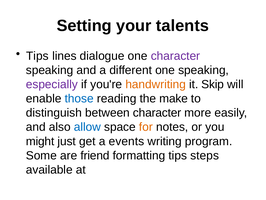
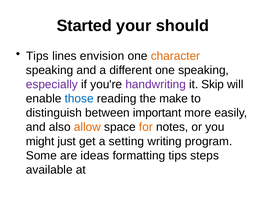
Setting: Setting -> Started
talents: talents -> should
dialogue: dialogue -> envision
character at (175, 56) colour: purple -> orange
handwriting colour: orange -> purple
between character: character -> important
allow colour: blue -> orange
events: events -> setting
friend: friend -> ideas
